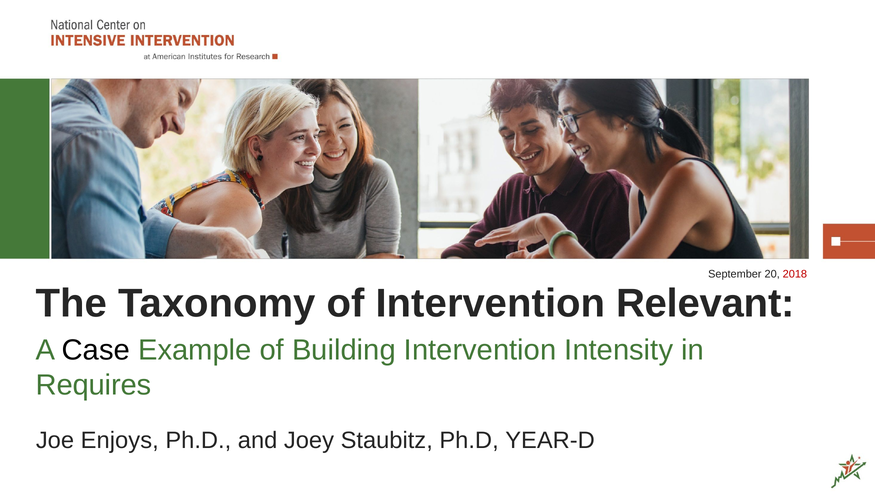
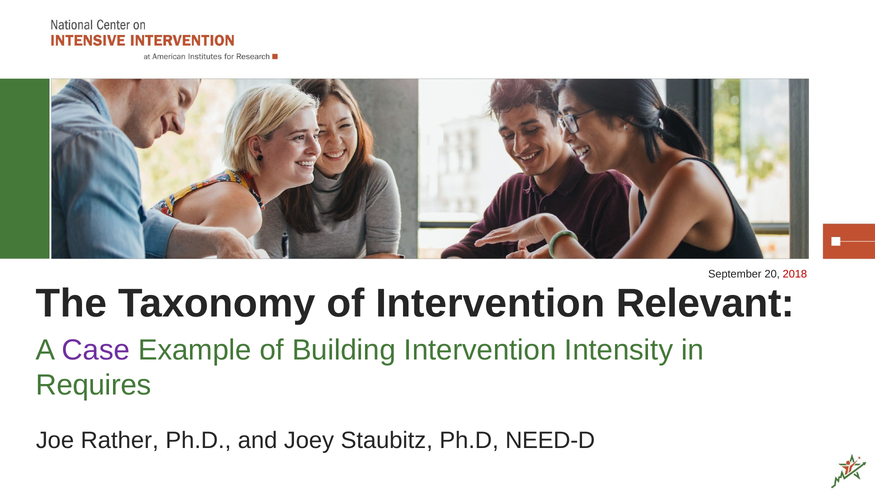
Case colour: black -> purple
Enjoys: Enjoys -> Rather
YEAR-D: YEAR-D -> NEED-D
